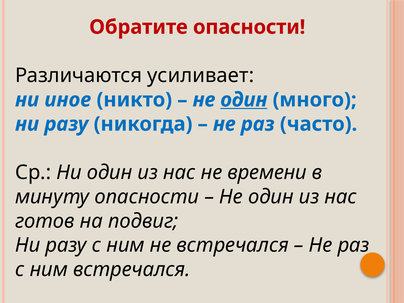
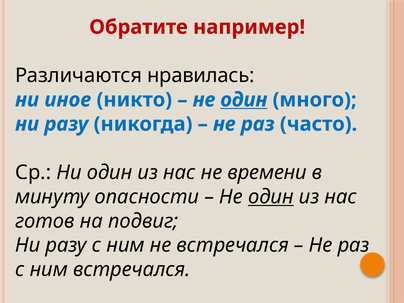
Обратите опасности: опасности -> например
усиливает: усиливает -> нравилась
один at (271, 197) underline: none -> present
